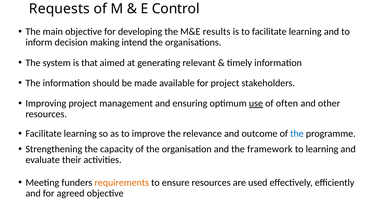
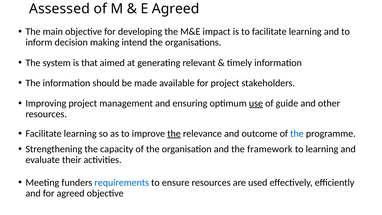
Requests: Requests -> Assessed
E Control: Control -> Agreed
results: results -> impact
often: often -> guide
the at (174, 133) underline: none -> present
requirements colour: orange -> blue
